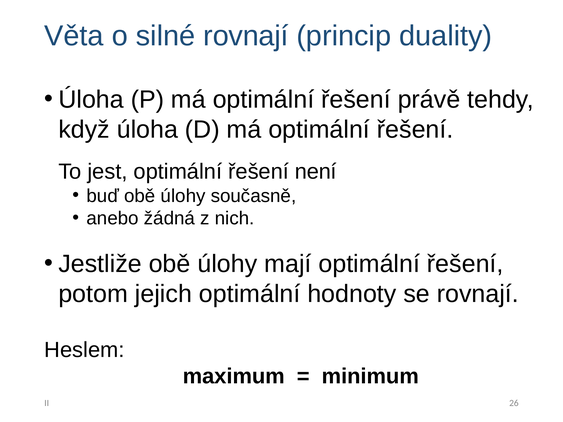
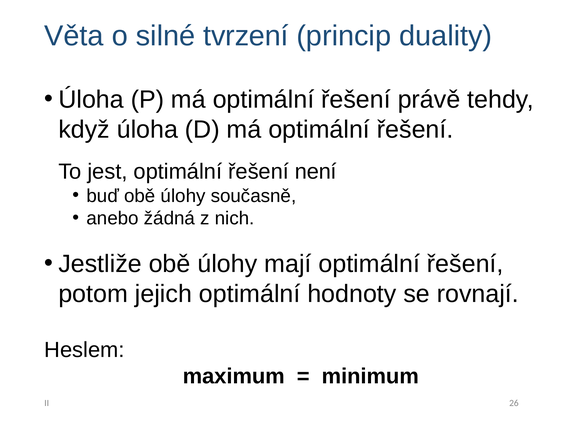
silné rovnají: rovnají -> tvrzení
